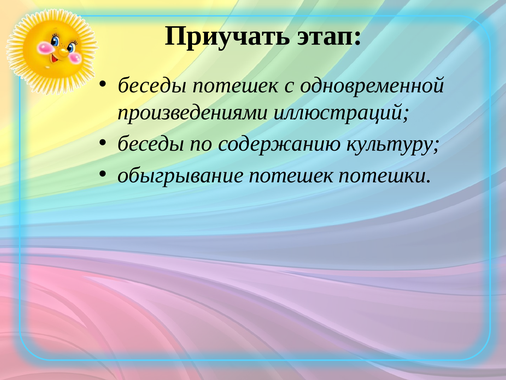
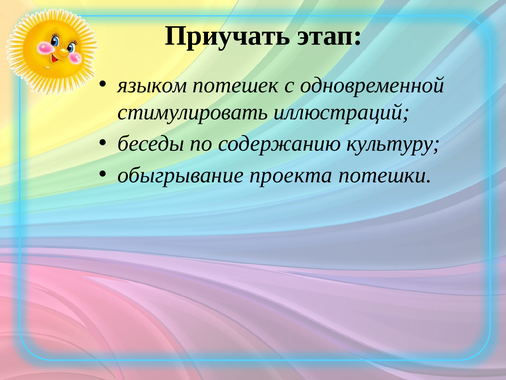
беседы at (152, 85): беседы -> языком
произведениями: произведениями -> стимулировать
обыгрывание потешек: потешек -> проекта
